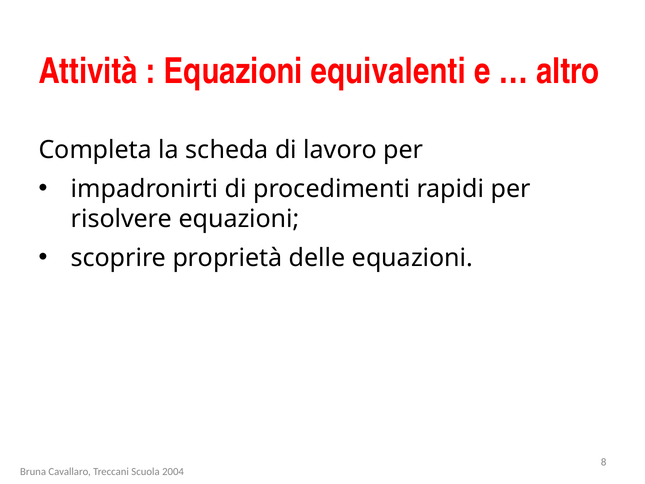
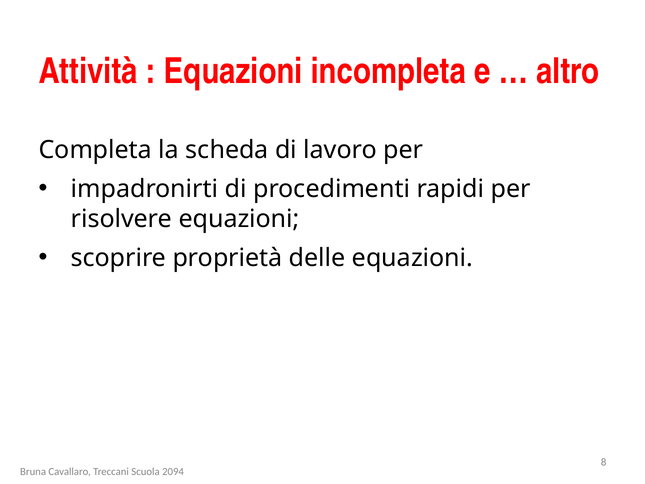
equivalenti: equivalenti -> incompleta
2004: 2004 -> 2094
